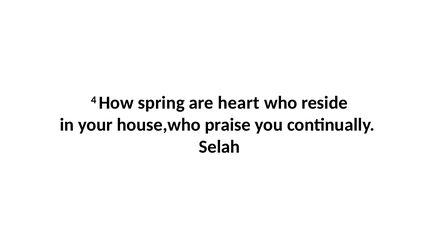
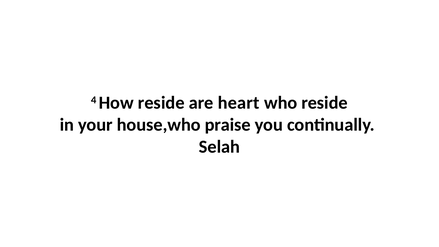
How spring: spring -> reside
